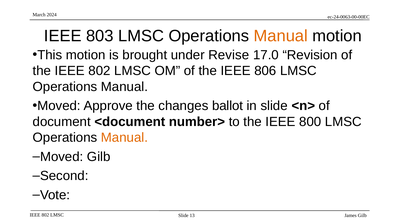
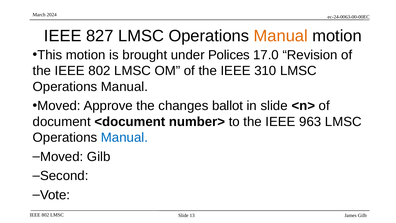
803: 803 -> 827
Revise: Revise -> Polices
806: 806 -> 310
800: 800 -> 963
Manual at (124, 137) colour: orange -> blue
